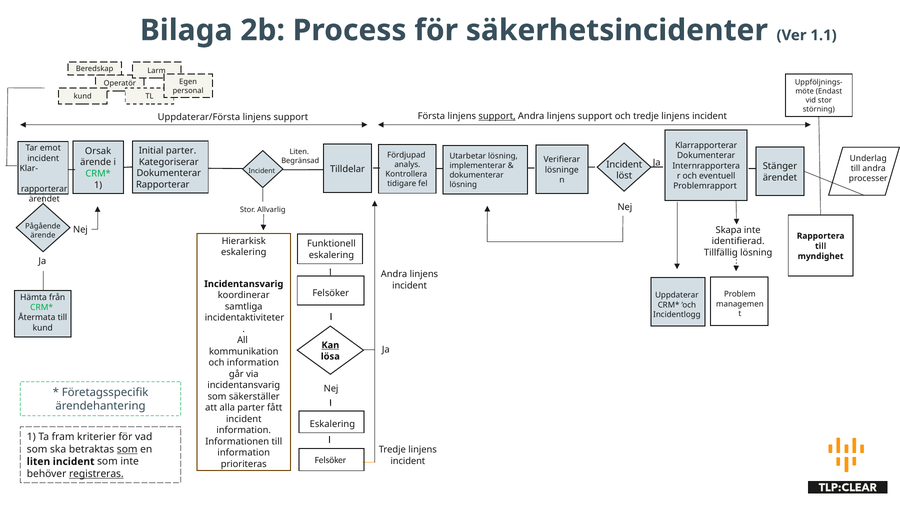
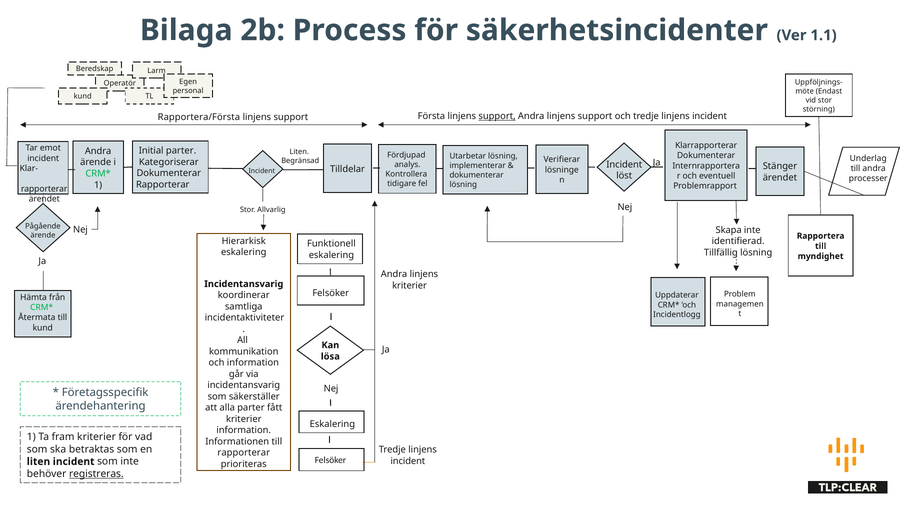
Uppdaterar/Första: Uppdaterar/Första -> Rapportera/Första
Orsak at (98, 151): Orsak -> Andra
incident at (410, 286): incident -> kriterier
Kan underline: present -> none
incident at (244, 419): incident -> kriterier
som at (127, 450) underline: present -> none
information at (244, 453): information -> rapporterar
